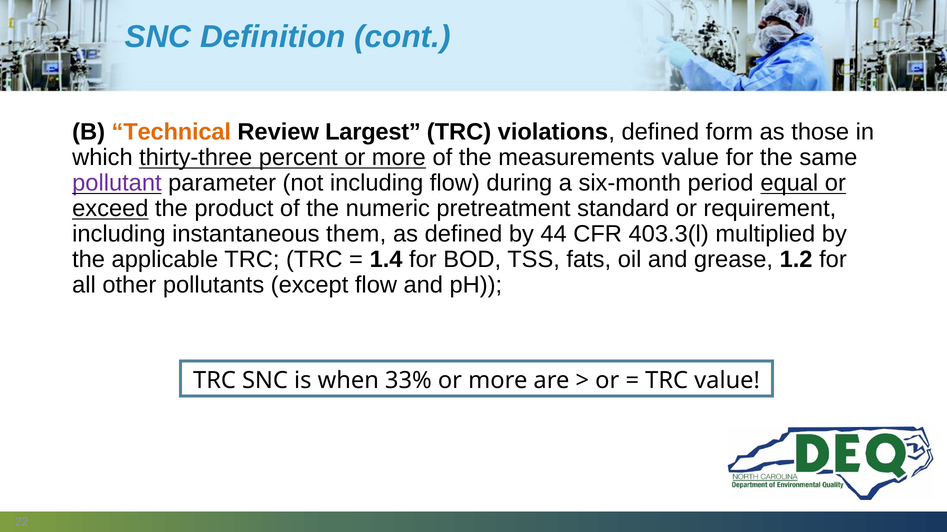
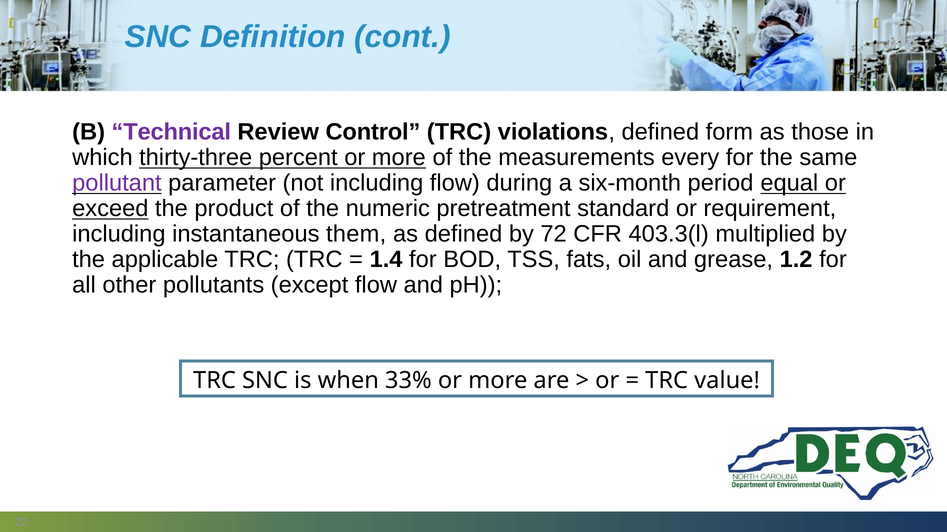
Technical colour: orange -> purple
Largest: Largest -> Control
measurements value: value -> every
44: 44 -> 72
